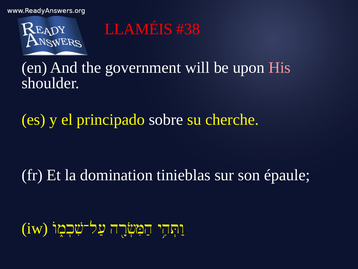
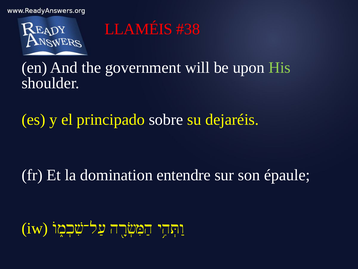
His colour: pink -> light green
cherche: cherche -> dejaréis
tinieblas: tinieblas -> entendre
